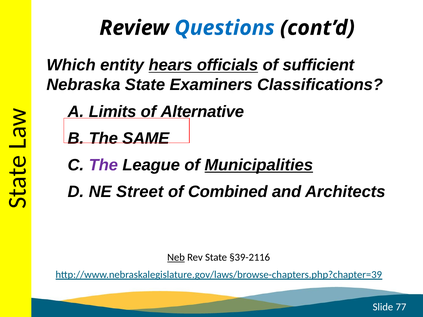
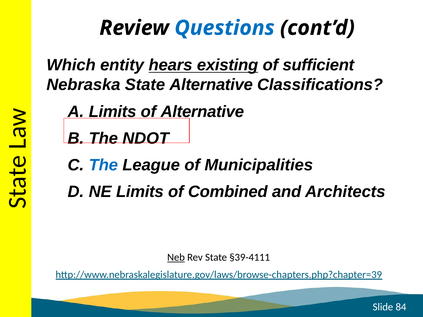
officials: officials -> existing
State Examiners: Examiners -> Alternative
SAME: SAME -> NDOT
The at (103, 165) colour: purple -> blue
Municipalities underline: present -> none
NE Street: Street -> Limits
§39-2116: §39-2116 -> §39-4111
77: 77 -> 84
